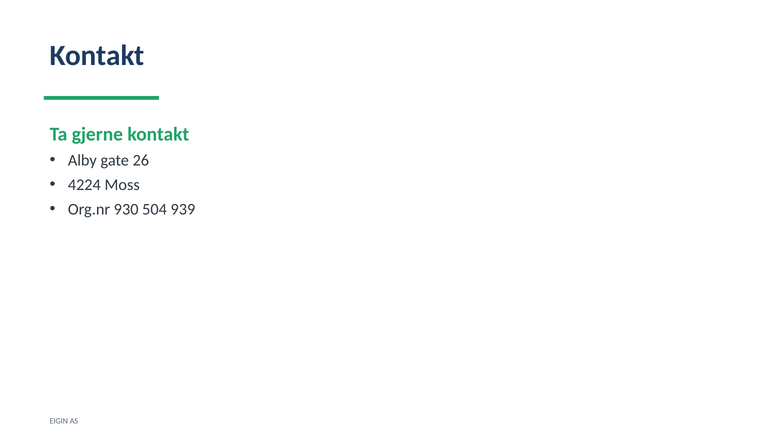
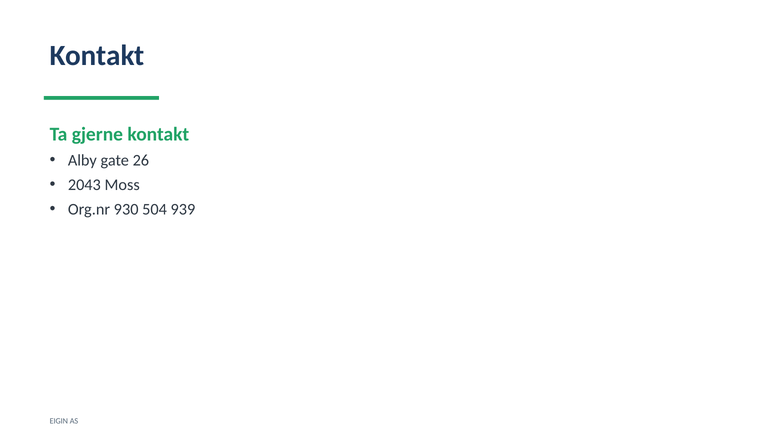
4224: 4224 -> 2043
